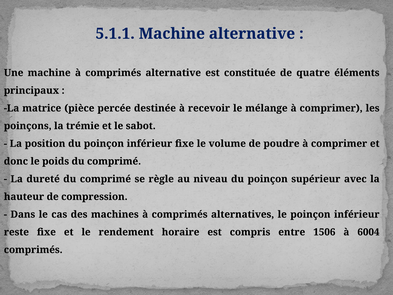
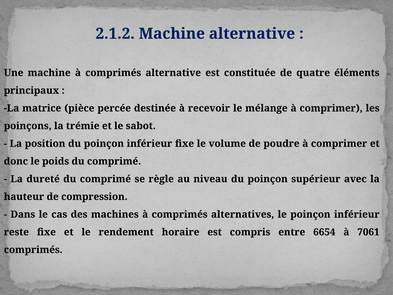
5.1.1: 5.1.1 -> 2.1.2
1506: 1506 -> 6654
6004: 6004 -> 7061
